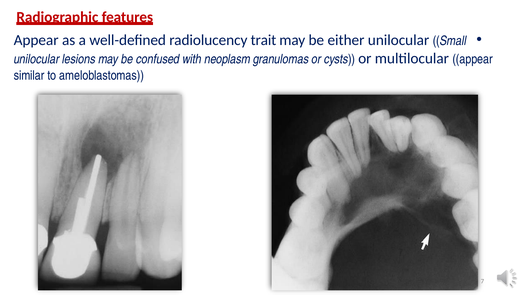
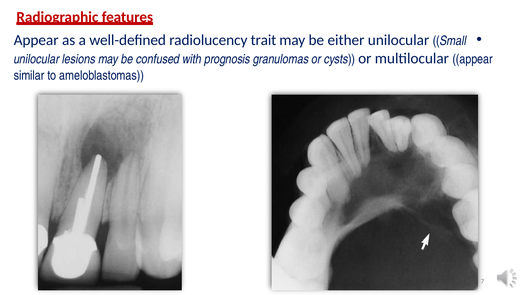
neoplasm: neoplasm -> prognosis
